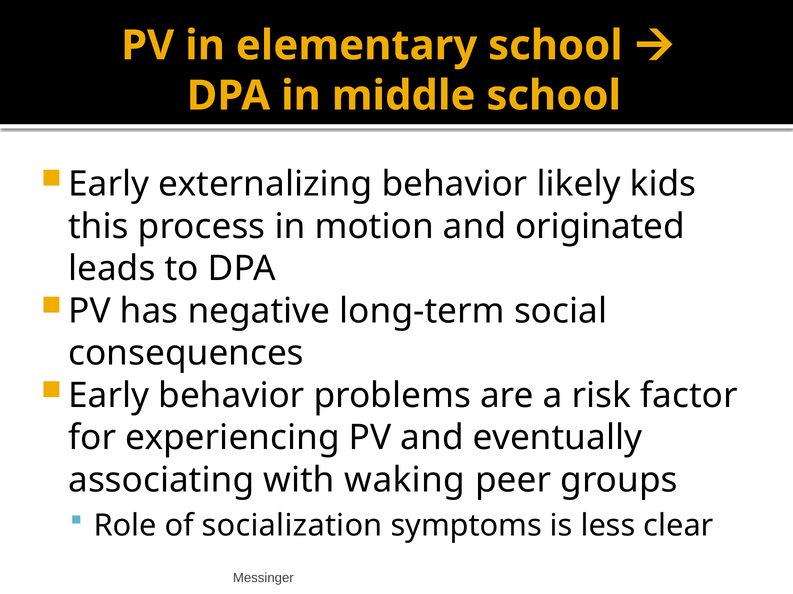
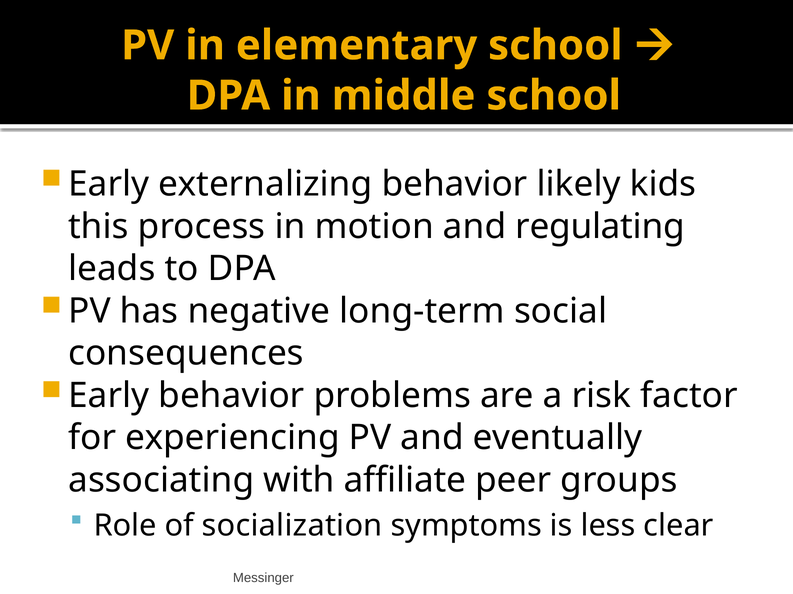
originated: originated -> regulating
waking: waking -> affiliate
